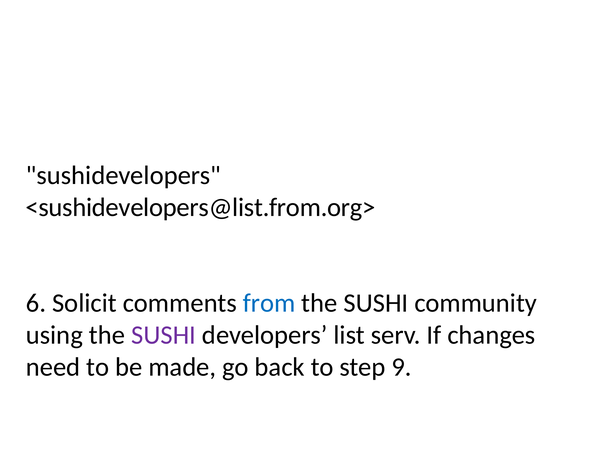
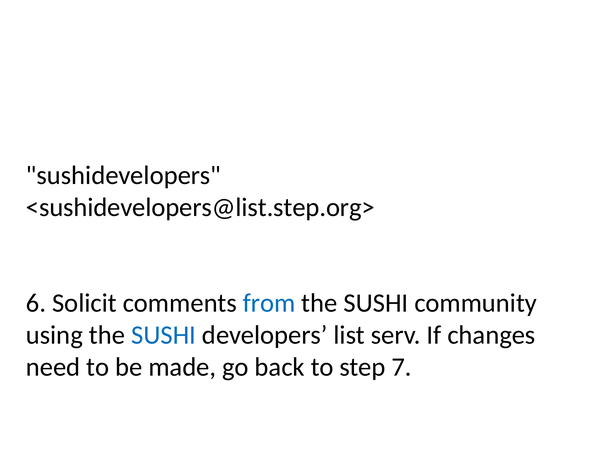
<sushidevelopers@list.from.org>: <sushidevelopers@list.from.org> -> <sushidevelopers@list.step.org>
SUSHI at (164, 335) colour: purple -> blue
9: 9 -> 7
